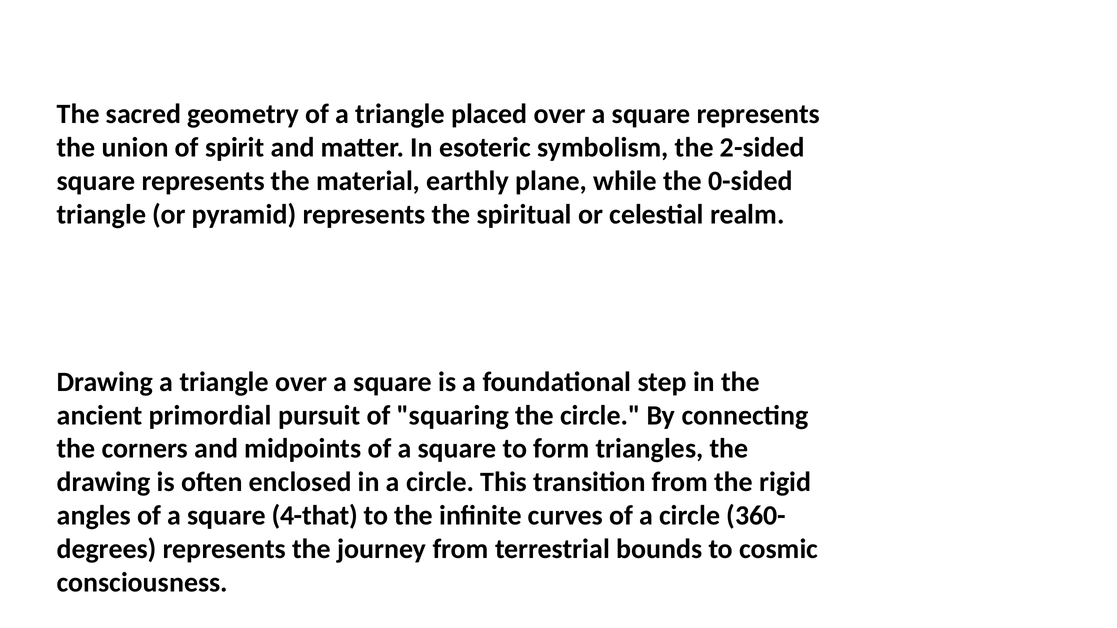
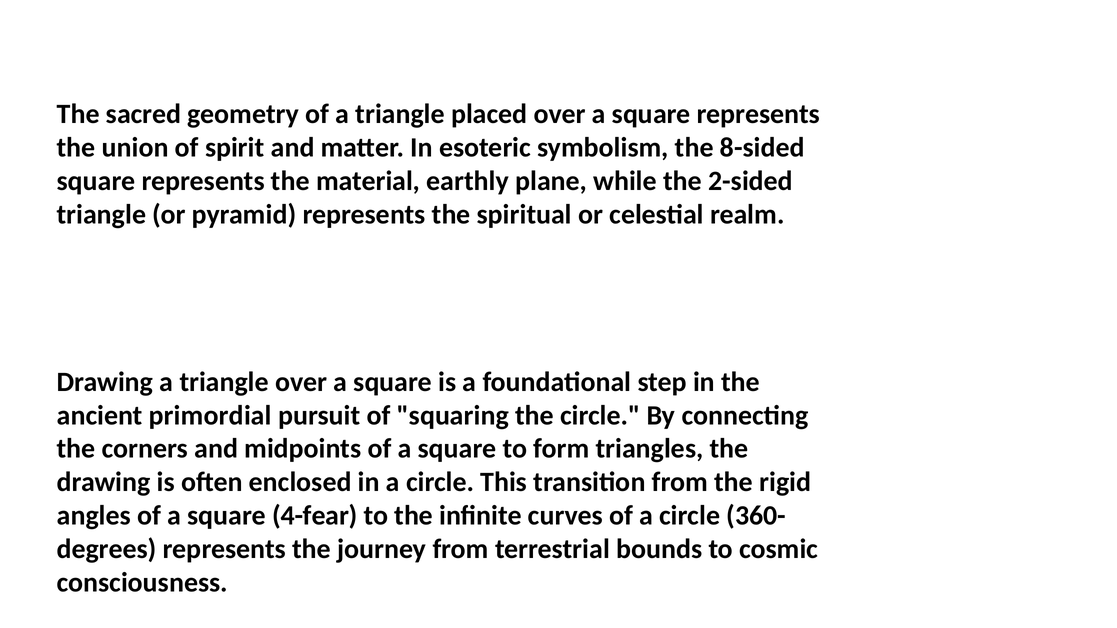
2-sided: 2-sided -> 8-sided
0-sided: 0-sided -> 2-sided
4-that: 4-that -> 4-fear
